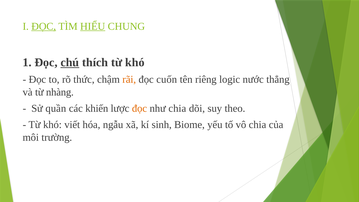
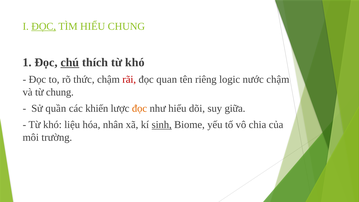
HIỂU at (93, 26) underline: present -> none
rãi colour: orange -> red
cuốn: cuốn -> quan
nước thẳng: thẳng -> chậm
từ nhàng: nhàng -> chung
như chia: chia -> hiểu
theo: theo -> giữa
viết: viết -> liệu
ngẫu: ngẫu -> nhân
sinh underline: none -> present
